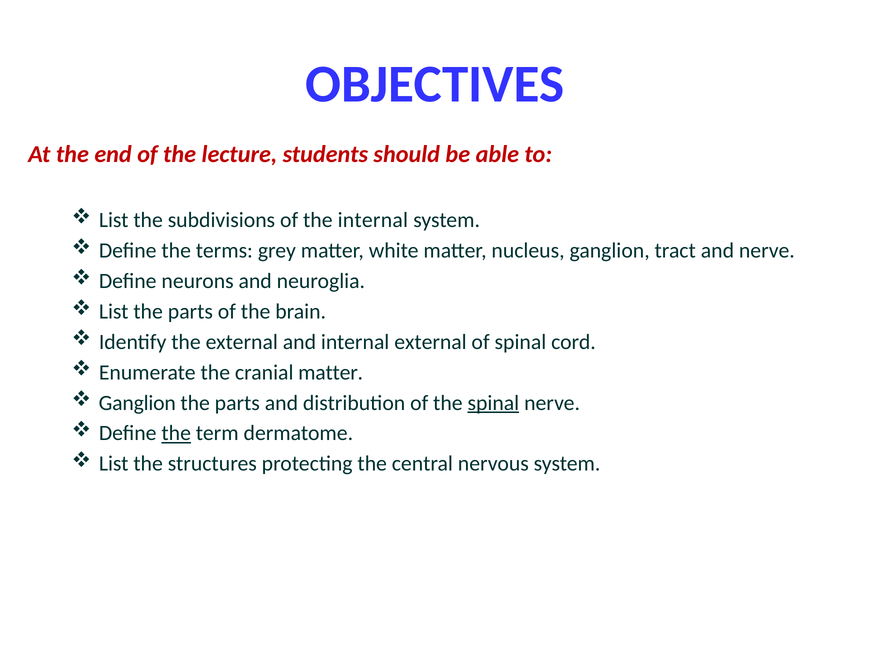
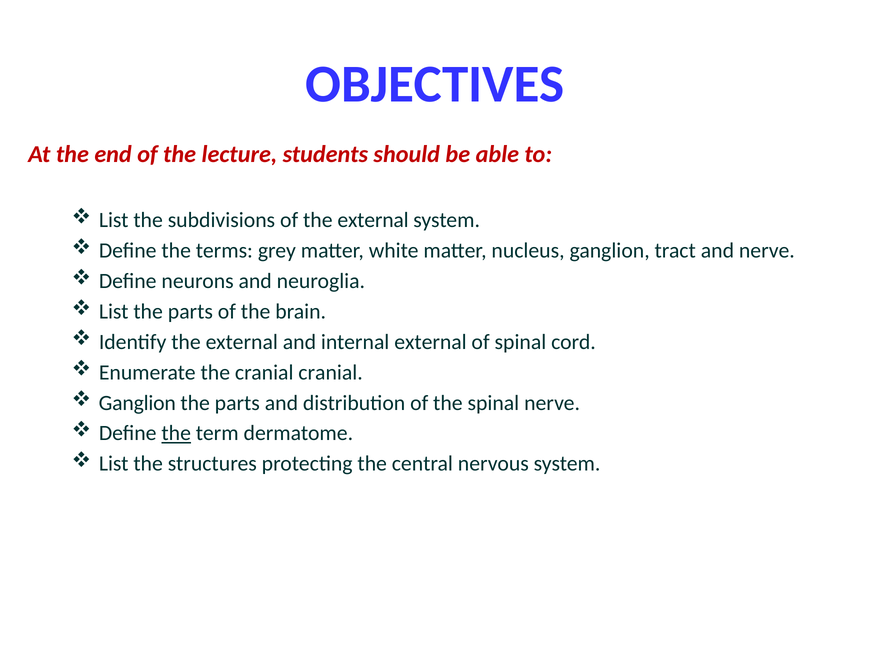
of the internal: internal -> external
cranial matter: matter -> cranial
spinal at (493, 403) underline: present -> none
